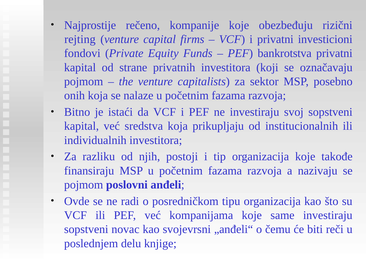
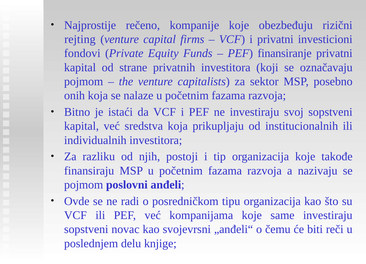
bankrotstva: bankrotstva -> finansiranje
